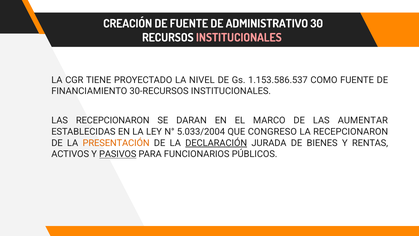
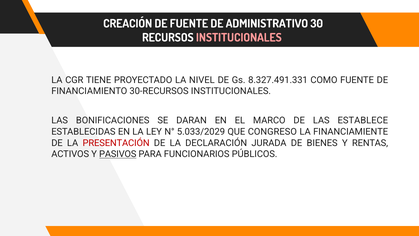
1.153.586.537: 1.153.586.537 -> 8.327.491.331
LAS RECEPCIONARON: RECEPCIONARON -> BONIFICACIONES
AUMENTAR: AUMENTAR -> ESTABLECE
5.033/2004: 5.033/2004 -> 5.033/2029
LA RECEPCIONARON: RECEPCIONARON -> FINANCIAMIENTE
PRESENTACIÓN colour: orange -> red
DECLARACIÓN underline: present -> none
